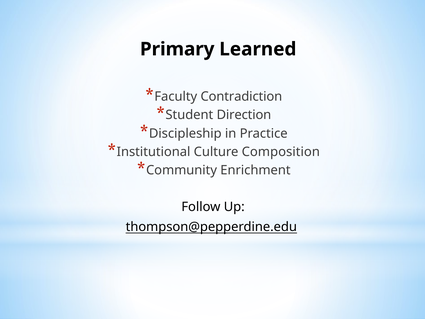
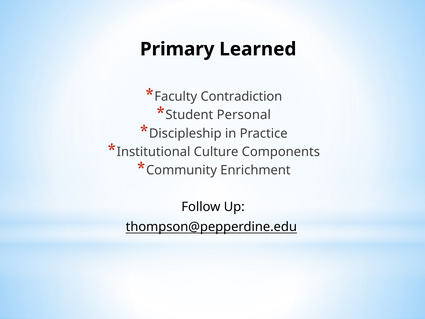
Direction: Direction -> Personal
Composition: Composition -> Components
